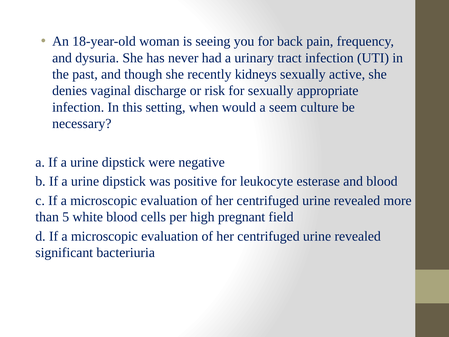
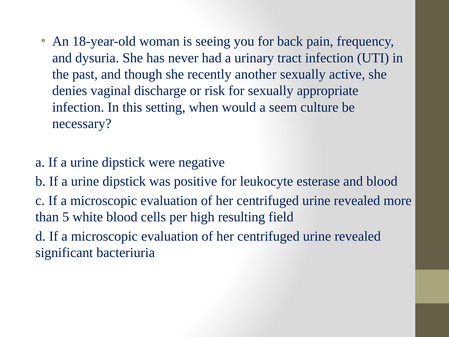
kidneys: kidneys -> another
pregnant: pregnant -> resulting
